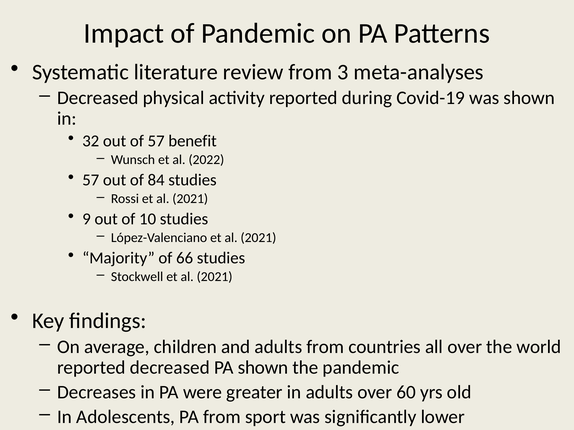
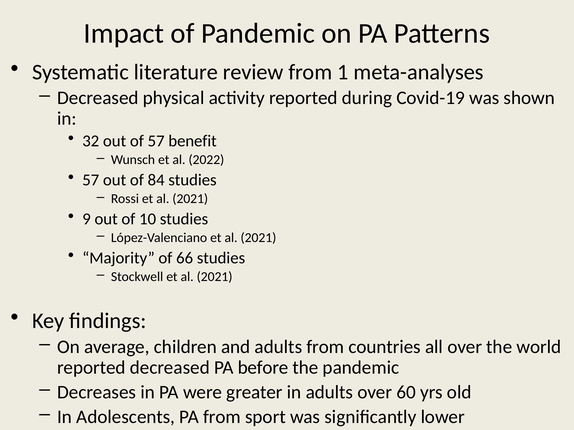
3: 3 -> 1
PA shown: shown -> before
